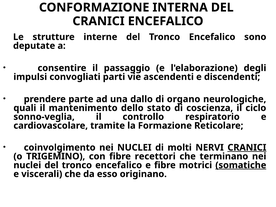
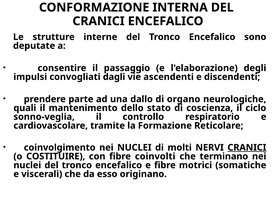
parti: parti -> dagli
TRIGEMINO: TRIGEMINO -> COSTITUIRE
recettori: recettori -> coinvolti
somatiche underline: present -> none
